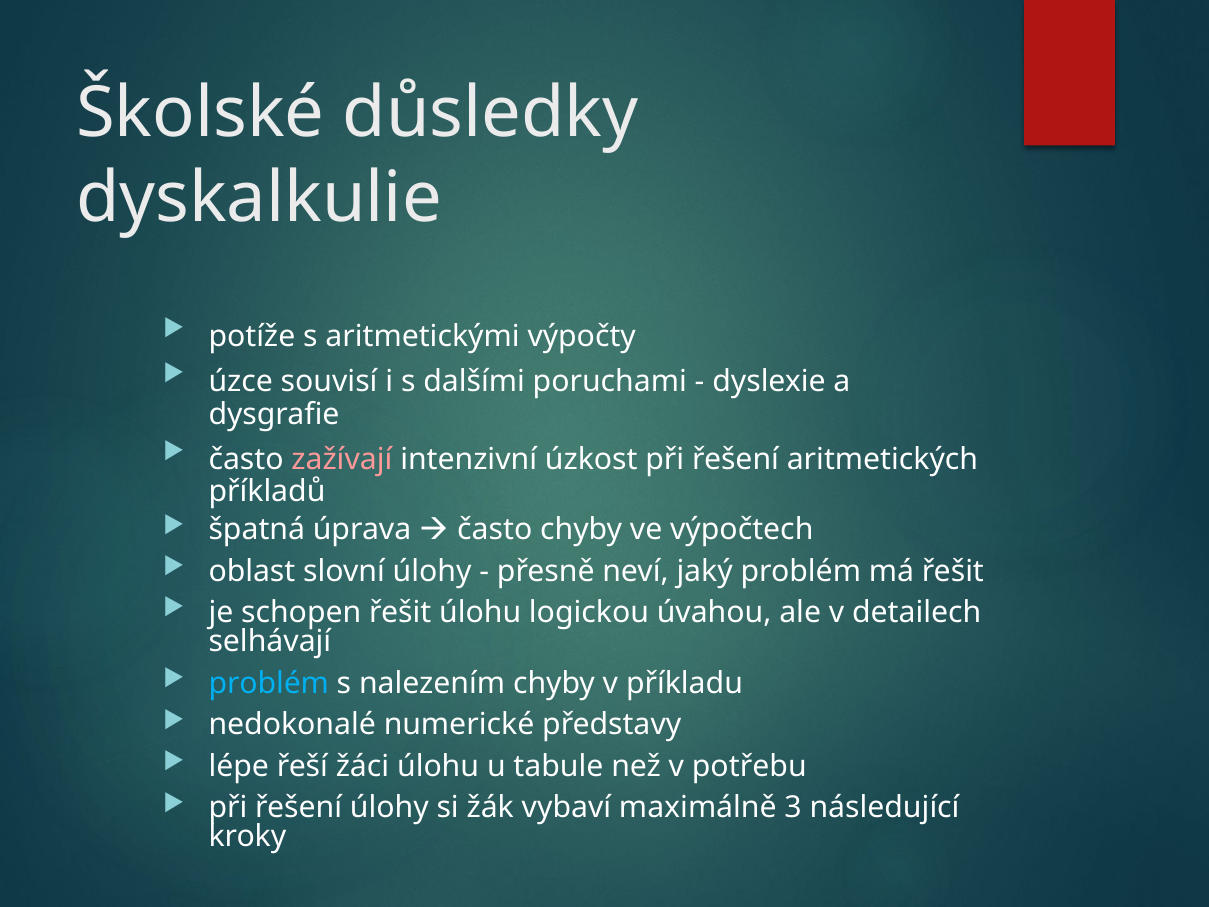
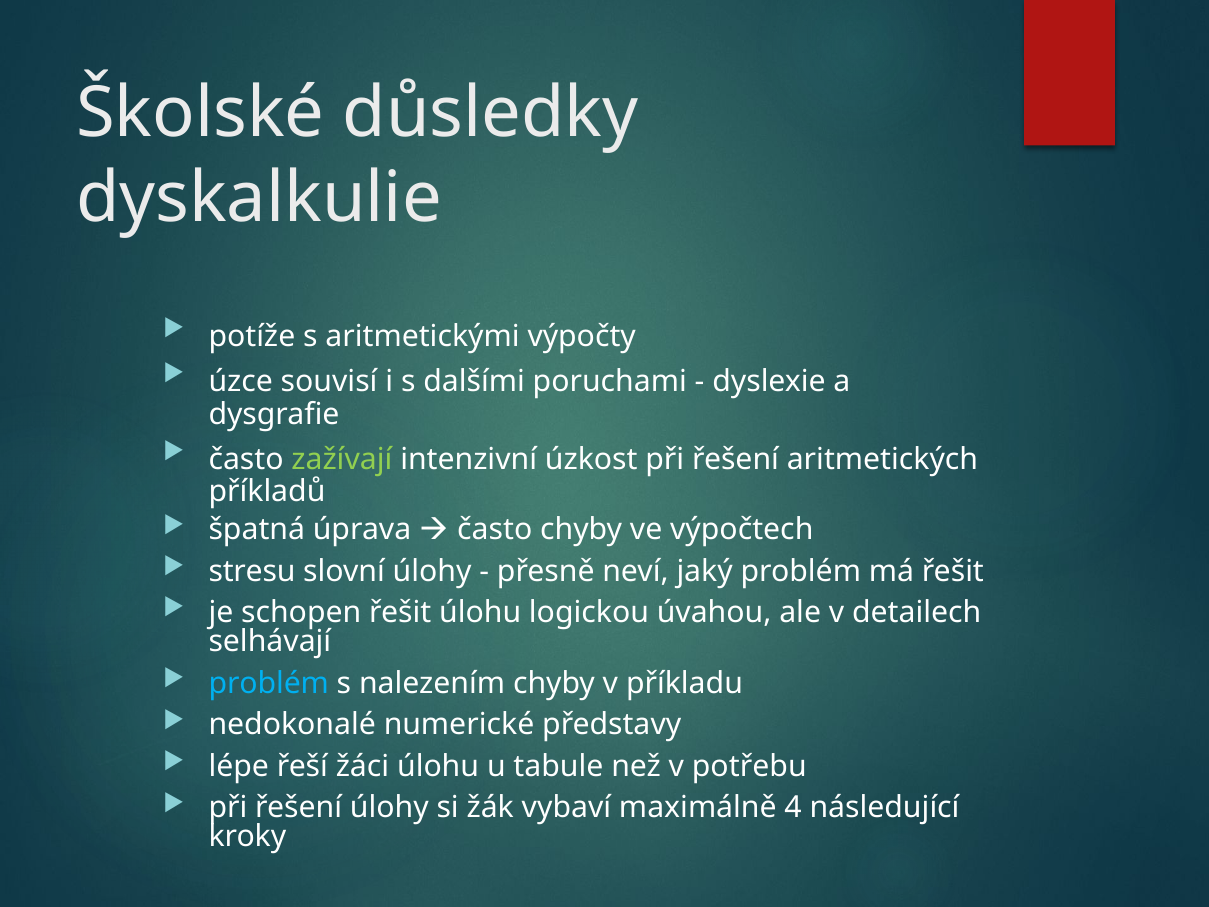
zažívají colour: pink -> light green
oblast: oblast -> stresu
3: 3 -> 4
